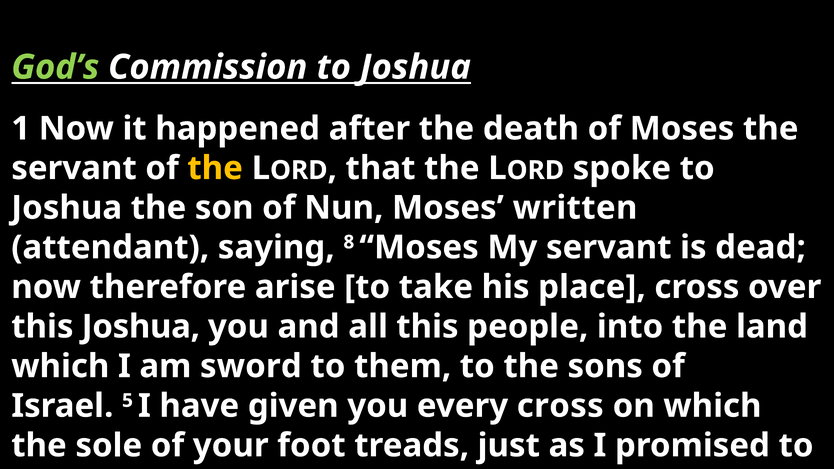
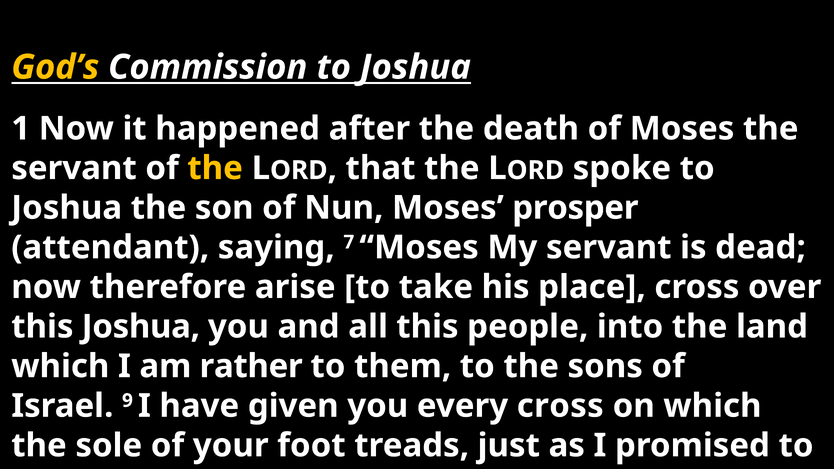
God’s colour: light green -> yellow
written: written -> prosper
8: 8 -> 7
sword: sword -> rather
5: 5 -> 9
